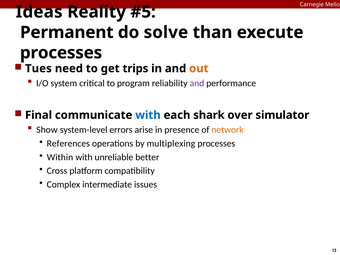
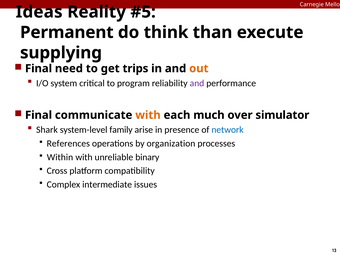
solve: solve -> think
processes at (61, 53): processes -> supplying
Tues at (38, 69): Tues -> Final
with at (148, 115) colour: blue -> orange
shark: shark -> much
Show: Show -> Shark
errors: errors -> family
network colour: orange -> blue
multiplexing: multiplexing -> organization
better: better -> binary
